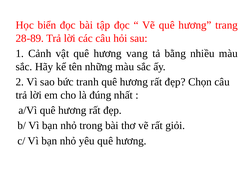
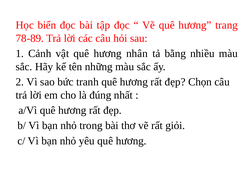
28-89: 28-89 -> 78-89
vang: vang -> nhân
